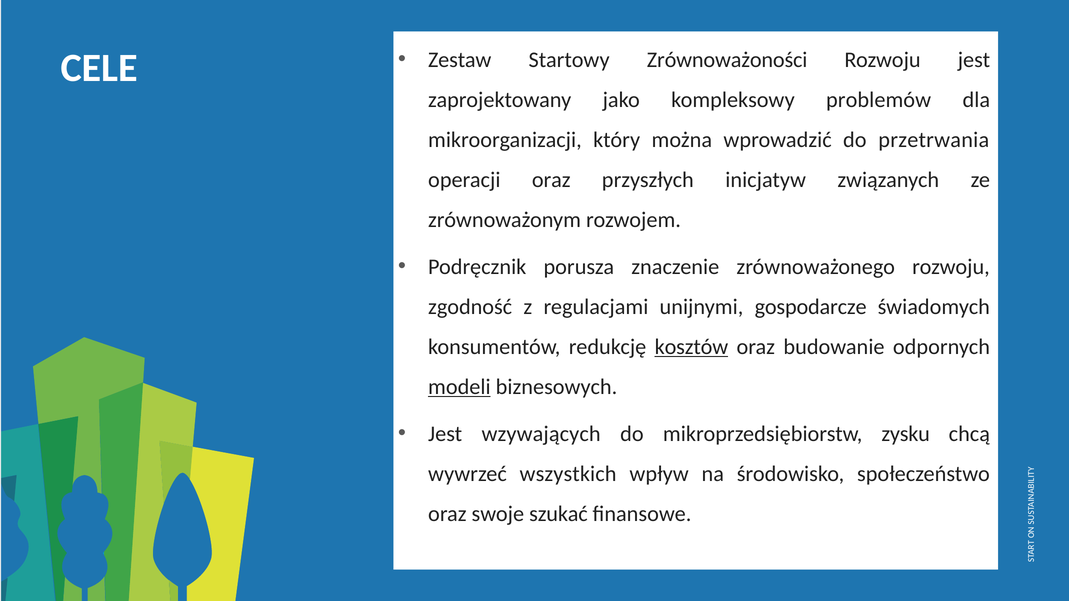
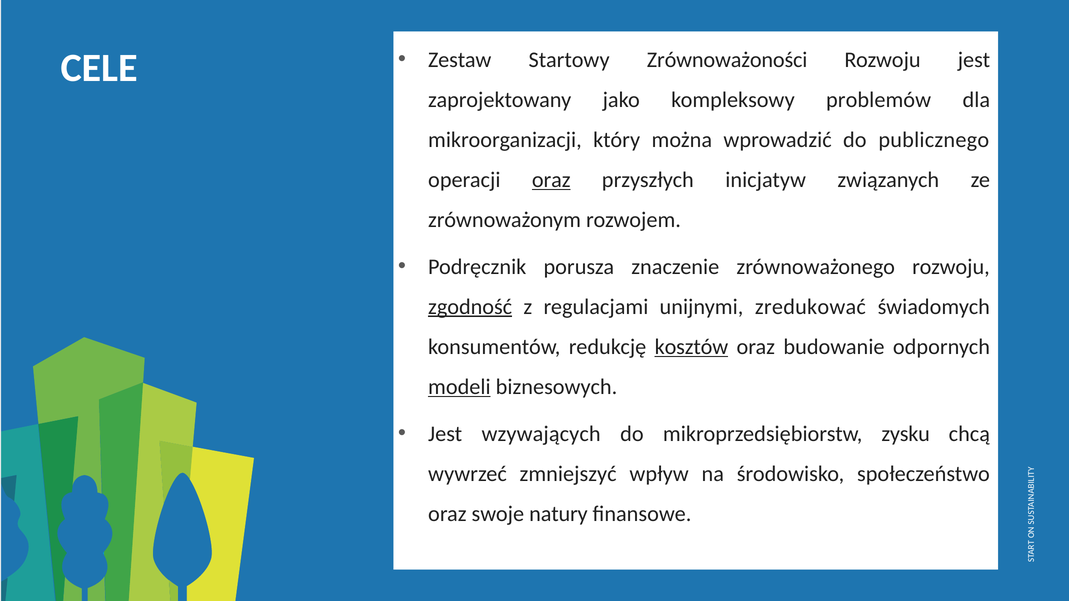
przetrwania: przetrwania -> publicznego
oraz at (551, 180) underline: none -> present
zgodność underline: none -> present
gospodarcze: gospodarcze -> zredukować
wszystkich: wszystkich -> zmniejszyć
szukać: szukać -> natury
